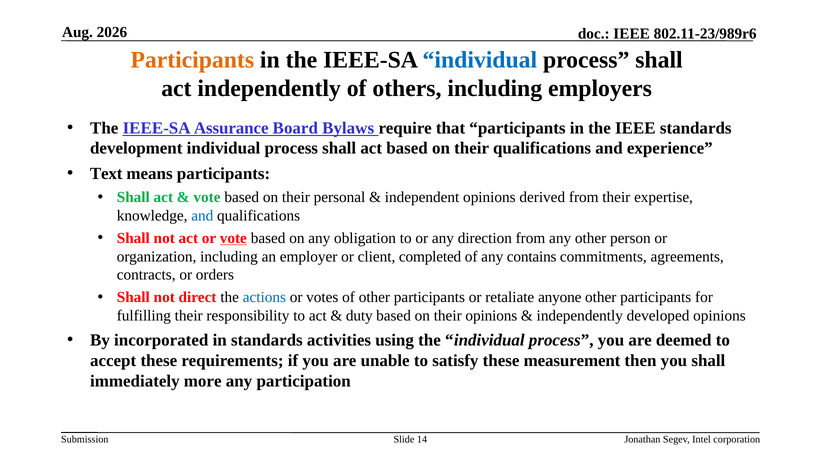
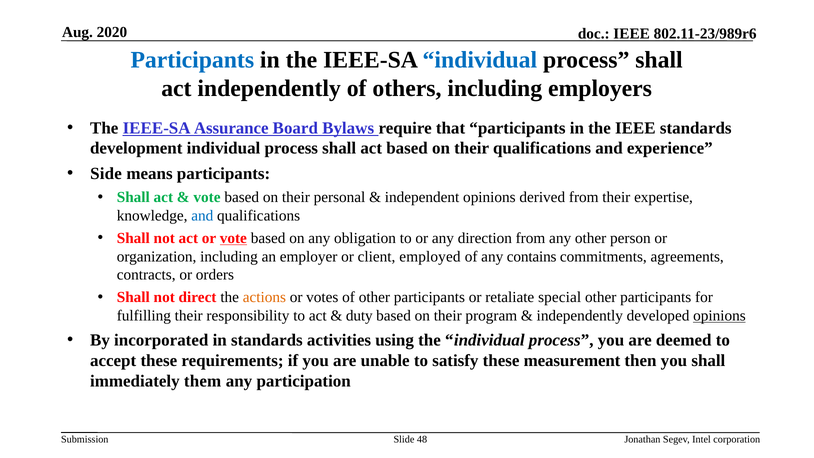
2026: 2026 -> 2020
Participants at (192, 60) colour: orange -> blue
Text: Text -> Side
completed: completed -> employed
actions colour: blue -> orange
anyone: anyone -> special
their opinions: opinions -> program
opinions at (719, 316) underline: none -> present
more: more -> them
14: 14 -> 48
